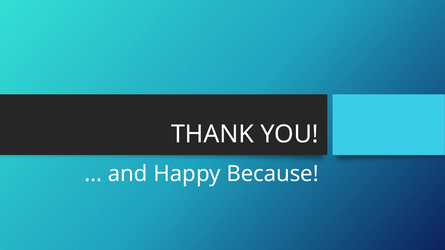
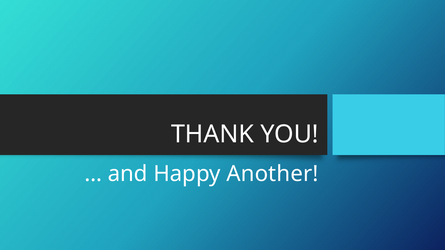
Because: Because -> Another
